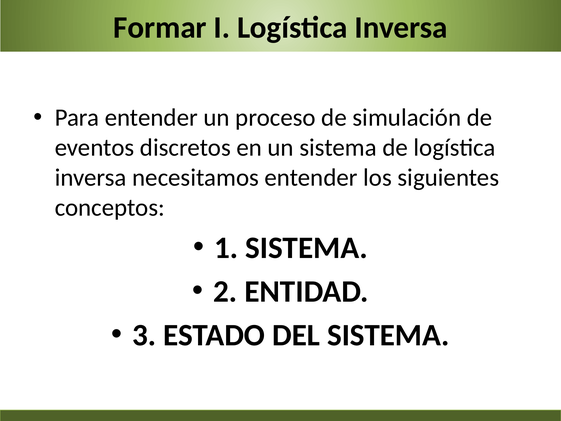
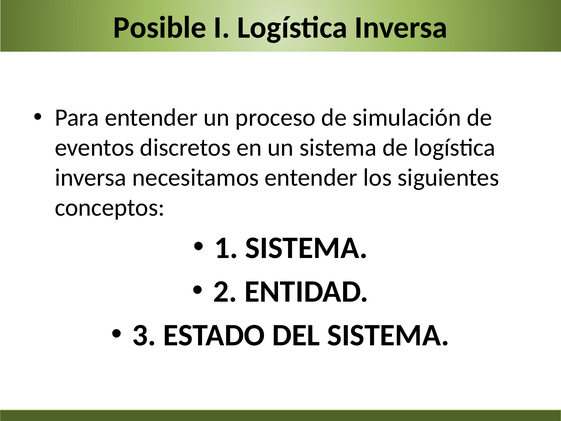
Formar: Formar -> Posible
